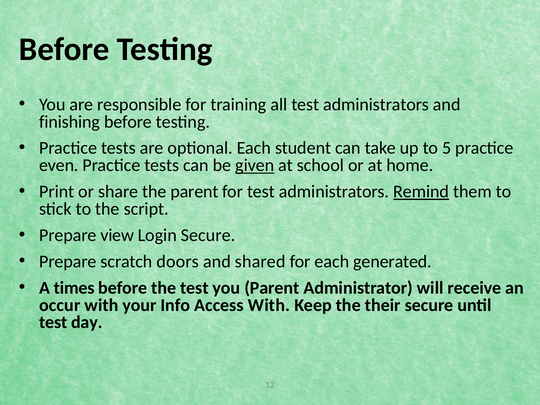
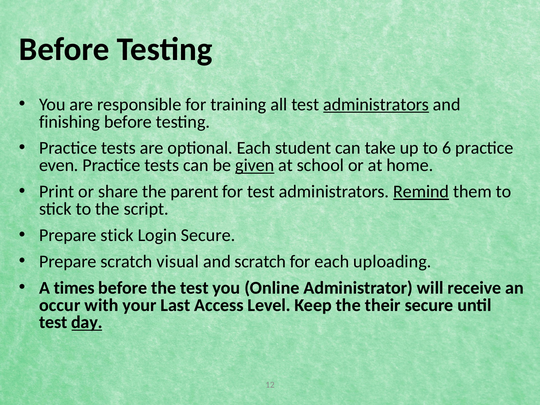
administrators at (376, 104) underline: none -> present
5: 5 -> 6
Prepare view: view -> stick
doors: doors -> visual
and shared: shared -> scratch
generated: generated -> uploading
you Parent: Parent -> Online
Info: Info -> Last
Access With: With -> Level
day underline: none -> present
